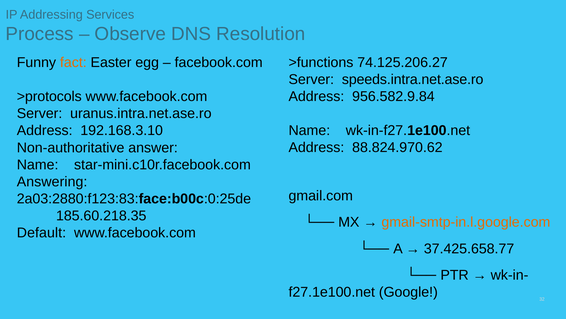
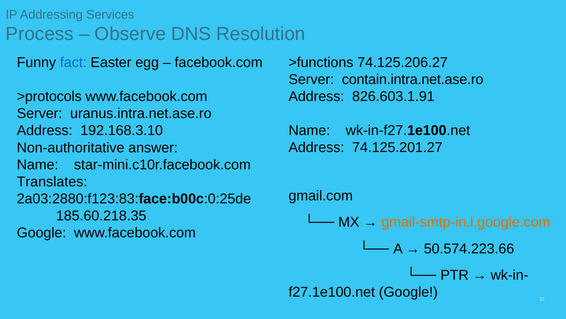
fact colour: orange -> blue
speeds.intra.net.ase.ro: speeds.intra.net.ase.ro -> contain.intra.net.ase.ro
956.582.9.84: 956.582.9.84 -> 826.603.1.91
88.824.970.62: 88.824.970.62 -> 74.125.201.27
Answering: Answering -> Translates
Default at (41, 232): Default -> Google
37.425.658.77: 37.425.658.77 -> 50.574.223.66
